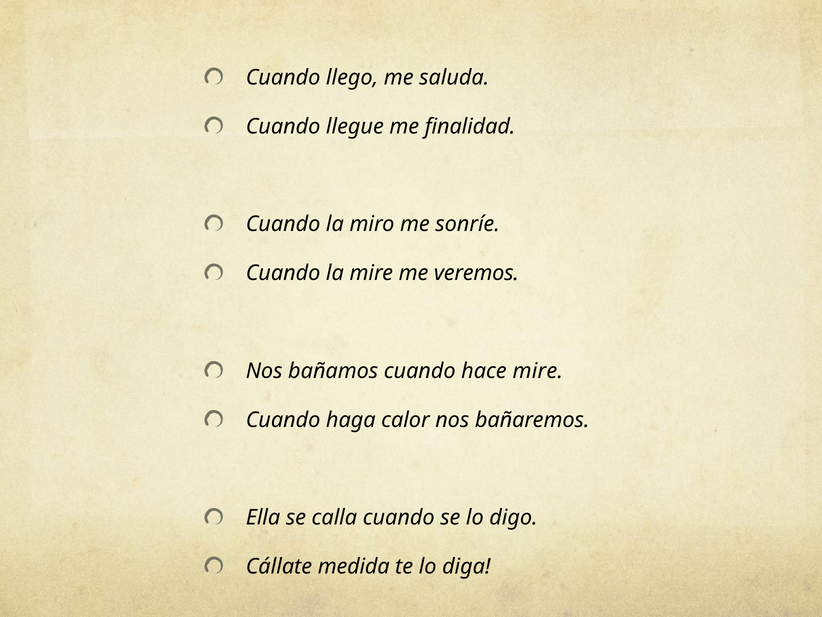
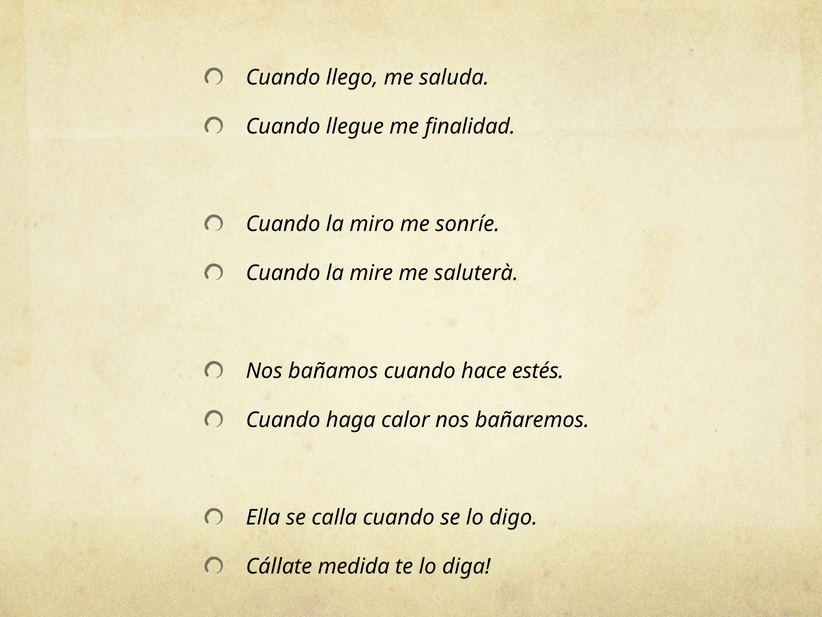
veremos: veremos -> saluterà
hace mire: mire -> estés
